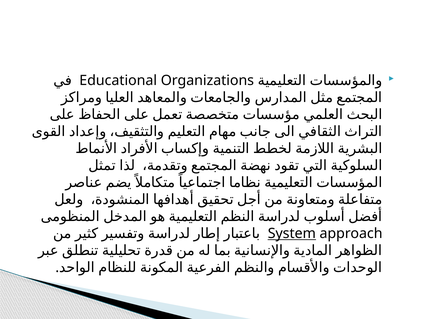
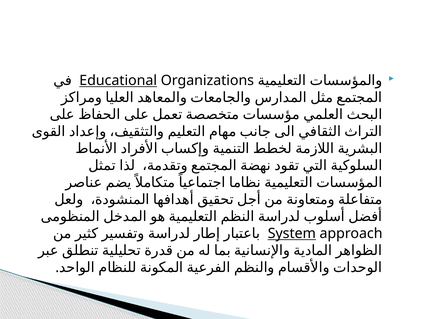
Educational underline: none -> present
